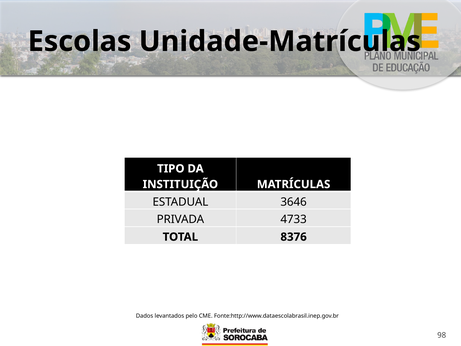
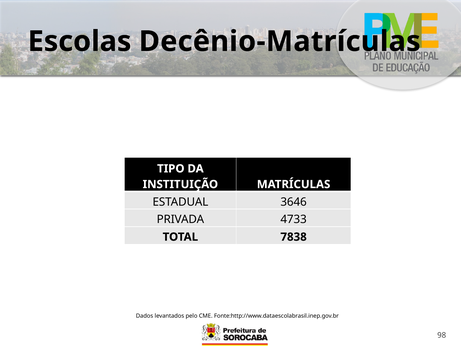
Unidade-Matrículas: Unidade-Matrículas -> Decênio-Matrículas
8376: 8376 -> 7838
